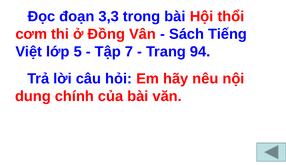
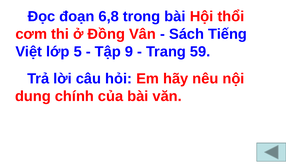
3,3: 3,3 -> 6,8
7: 7 -> 9
94: 94 -> 59
